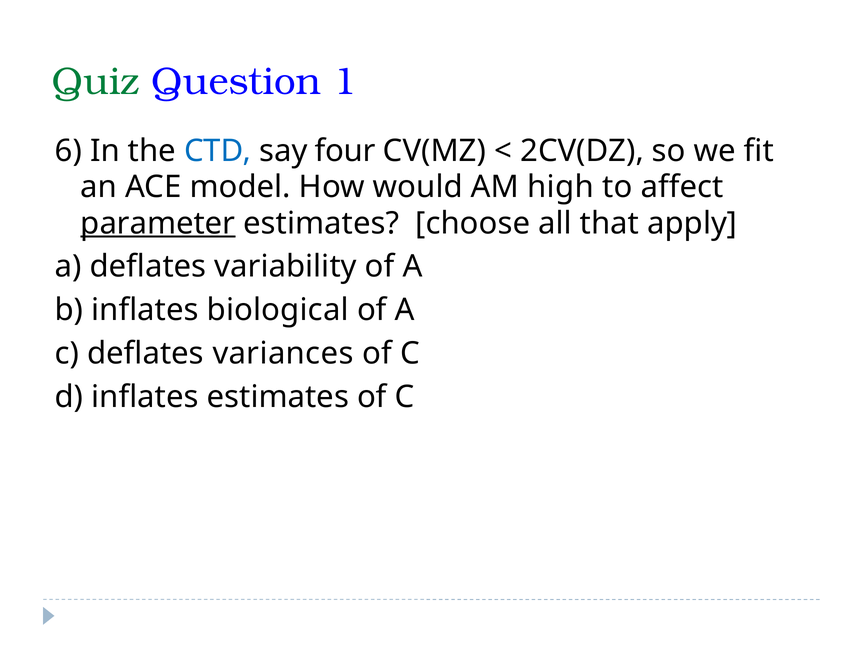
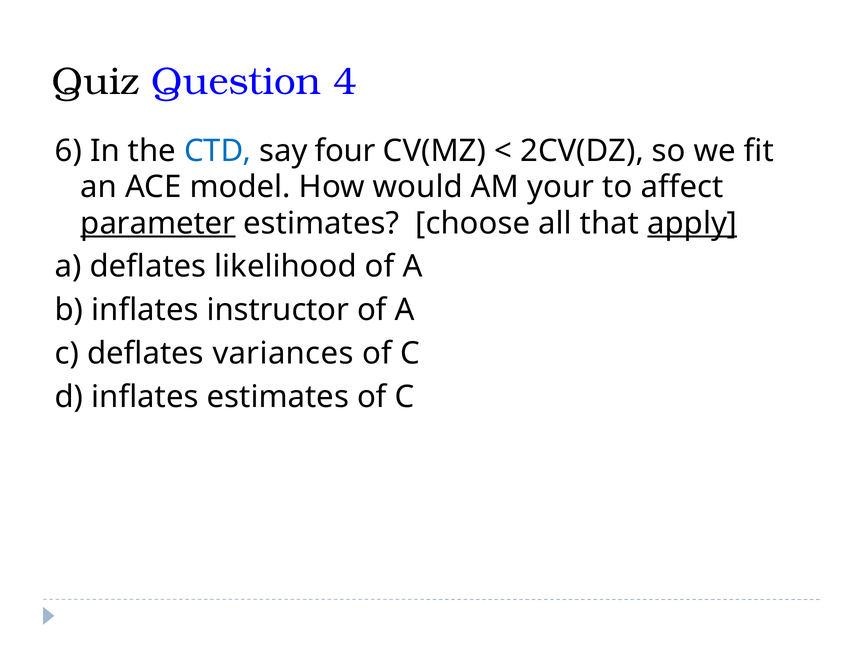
Quiz colour: green -> black
1: 1 -> 4
high: high -> your
apply underline: none -> present
variability: variability -> likelihood
biological: biological -> instructor
